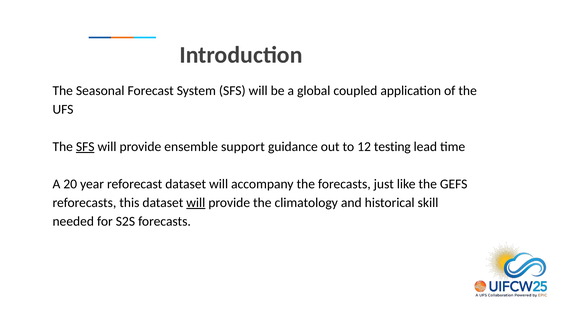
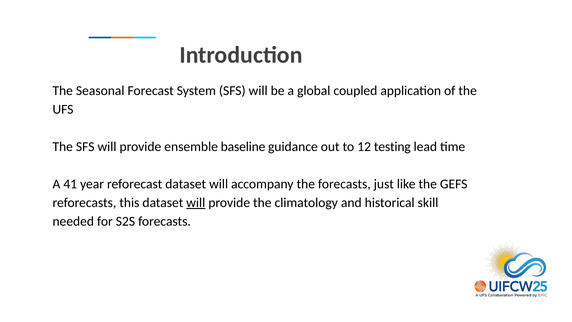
SFS at (85, 147) underline: present -> none
support: support -> baseline
20: 20 -> 41
